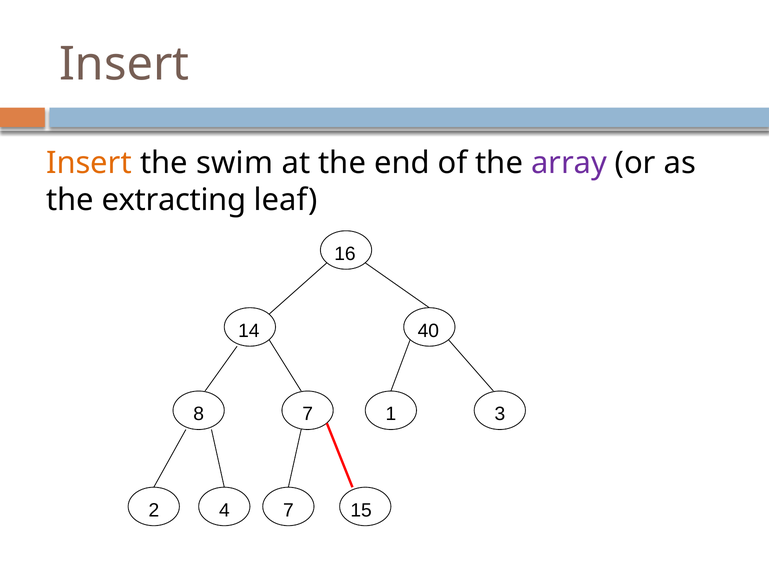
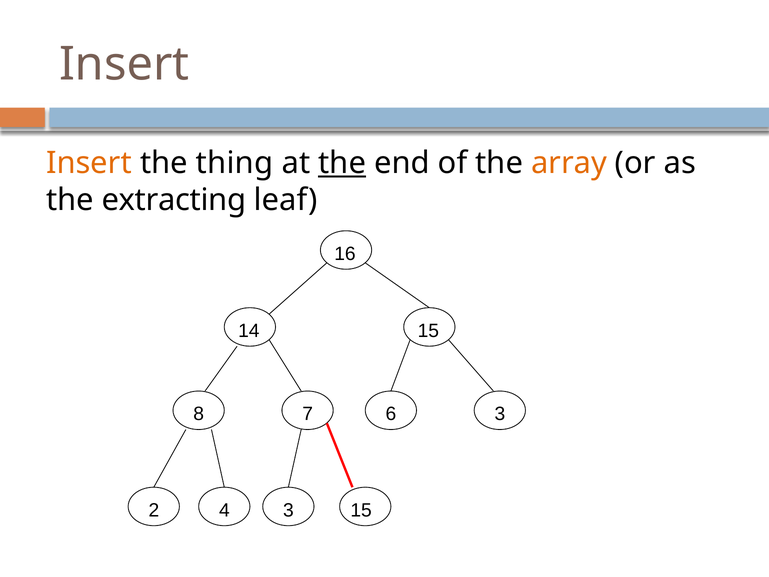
swim: swim -> thing
the at (342, 163) underline: none -> present
array colour: purple -> orange
14 40: 40 -> 15
1: 1 -> 6
4 7: 7 -> 3
